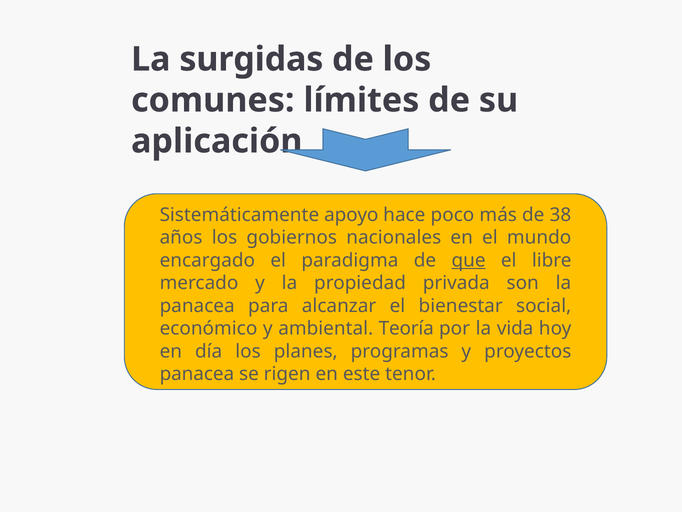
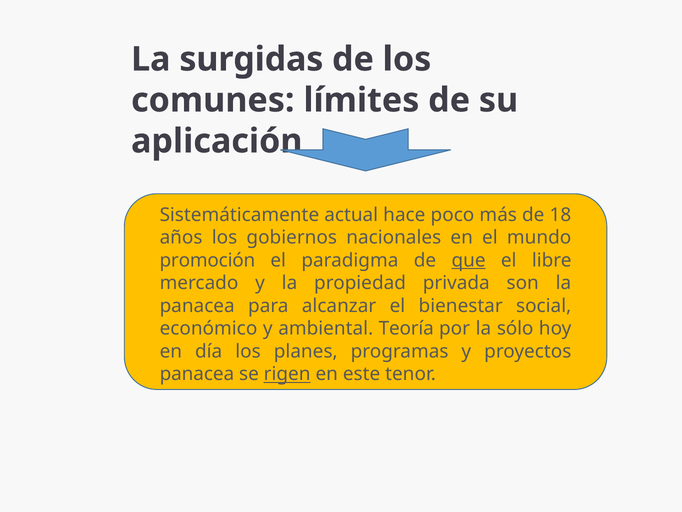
apoyo: apoyo -> actual
38: 38 -> 18
encargado: encargado -> promoción
vida: vida -> sólo
rigen underline: none -> present
